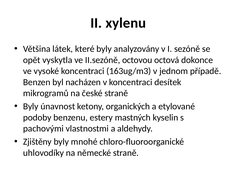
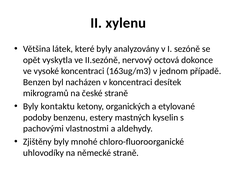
octovou: octovou -> nervový
únavnost: únavnost -> kontaktu
